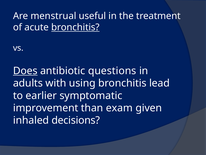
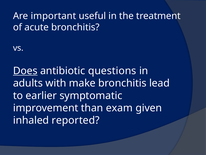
menstrual: menstrual -> important
bronchitis at (75, 27) underline: present -> none
using: using -> make
decisions: decisions -> reported
